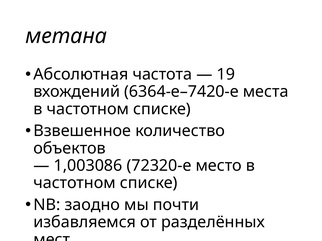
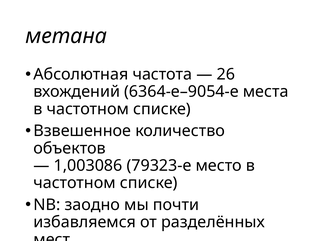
19: 19 -> 26
6364-е–7420-е: 6364-е–7420-е -> 6364-е–9054-е
72320-е: 72320-е -> 79323-е
